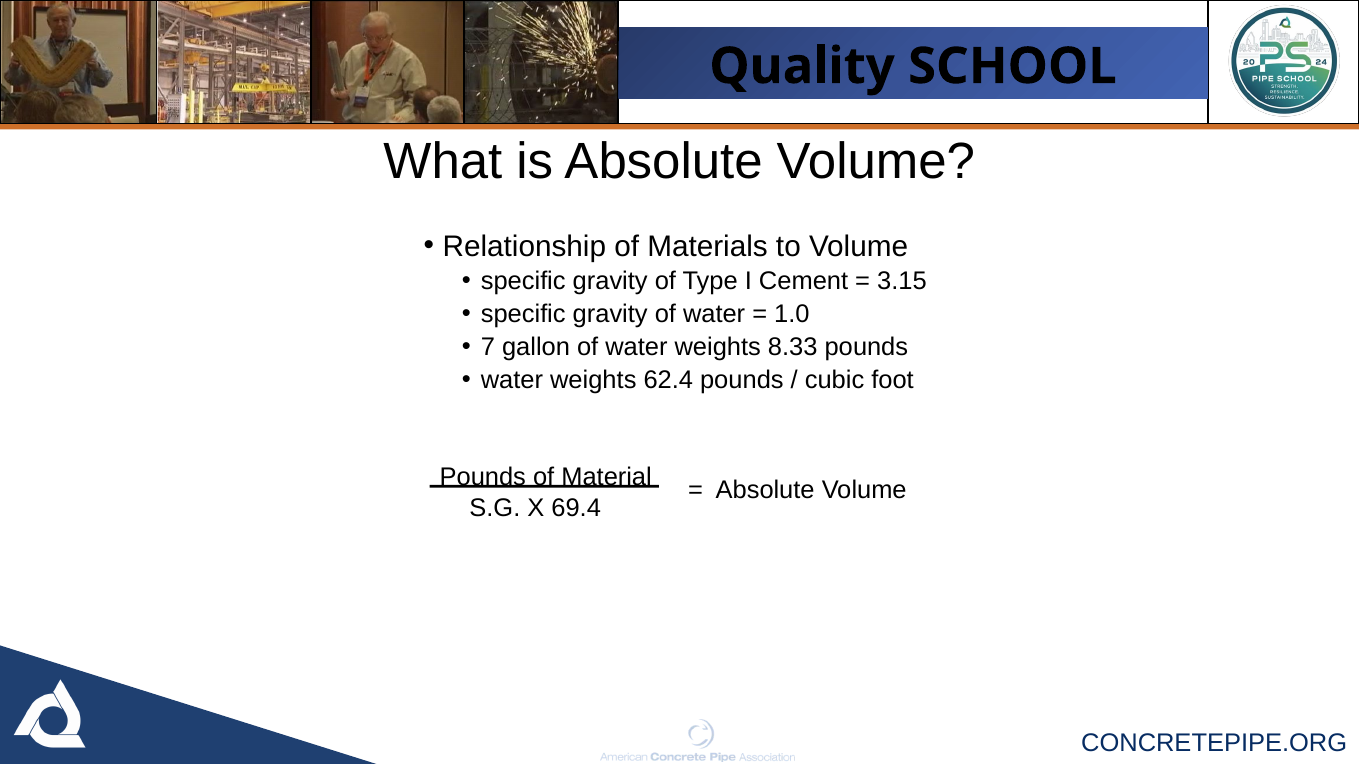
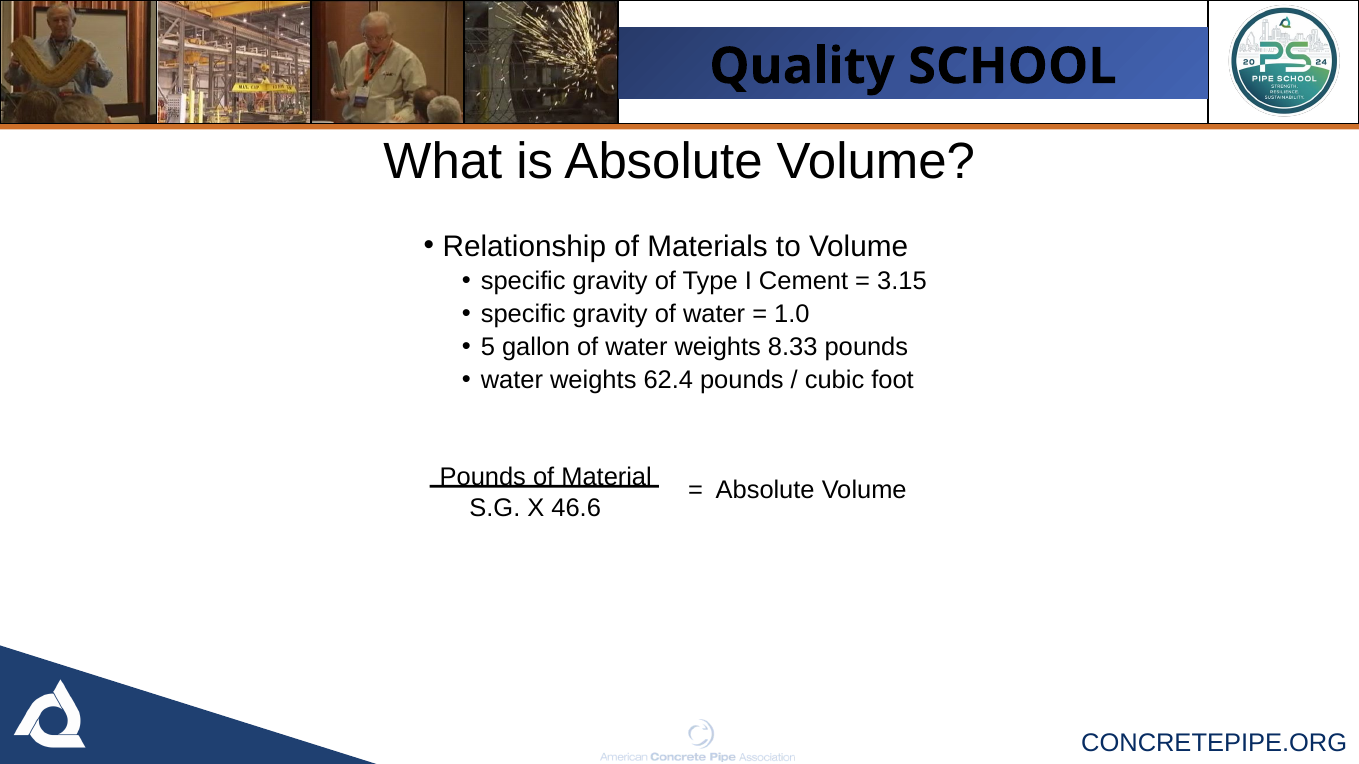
7: 7 -> 5
69.4: 69.4 -> 46.6
